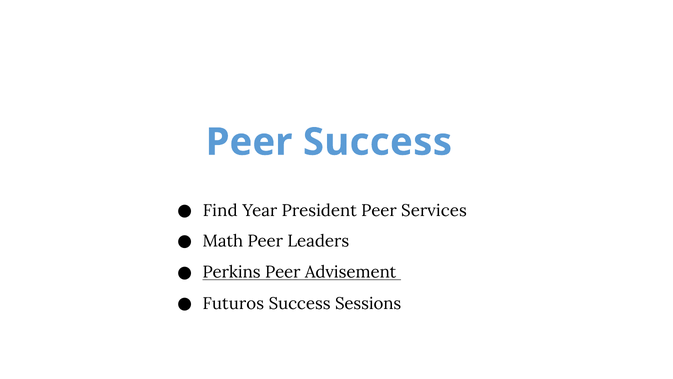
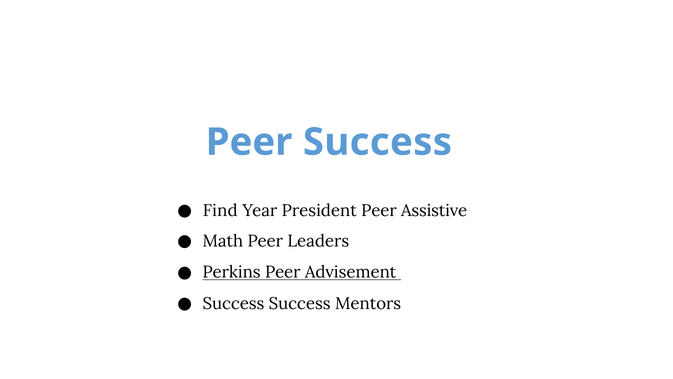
Services: Services -> Assistive
Futuros at (233, 303): Futuros -> Success
Sessions: Sessions -> Mentors
